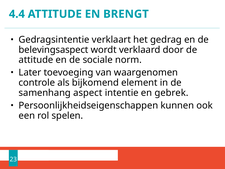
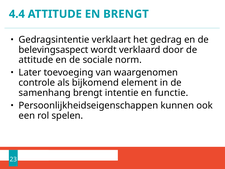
samenhang aspect: aspect -> brengt
gebrek: gebrek -> functie
